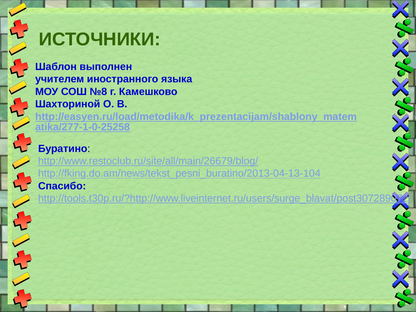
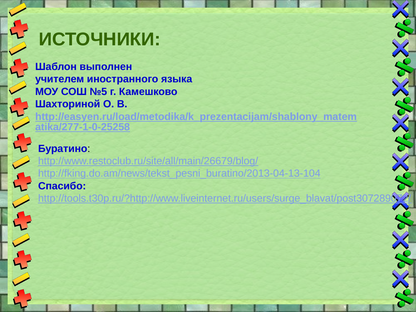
№8: №8 -> №5
